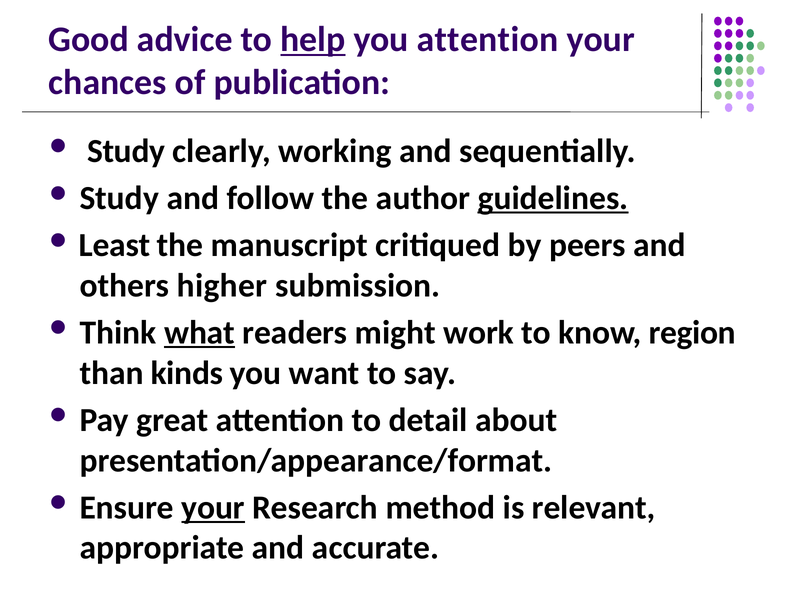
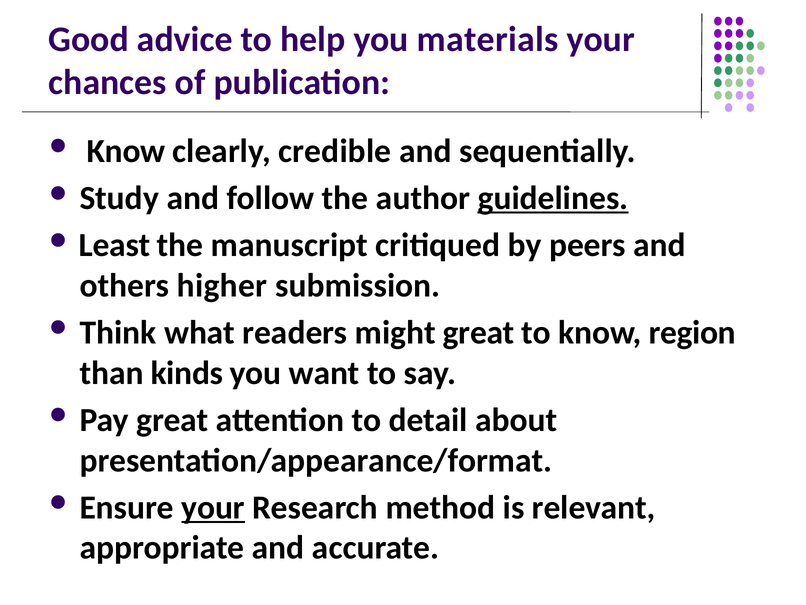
help underline: present -> none
you attention: attention -> materials
Study at (126, 151): Study -> Know
working: working -> credible
what underline: present -> none
might work: work -> great
